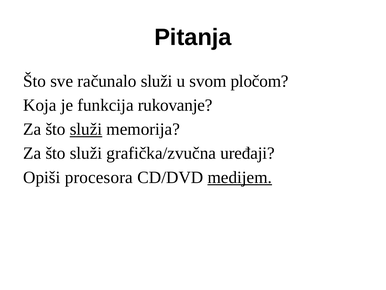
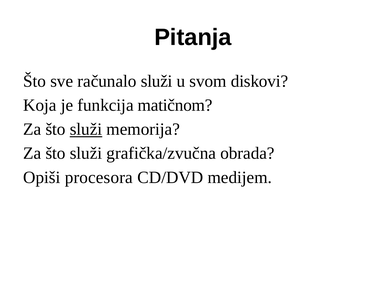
pločom: pločom -> diskovi
rukovanje: rukovanje -> matičnom
uređaji: uređaji -> obrada
medijem underline: present -> none
